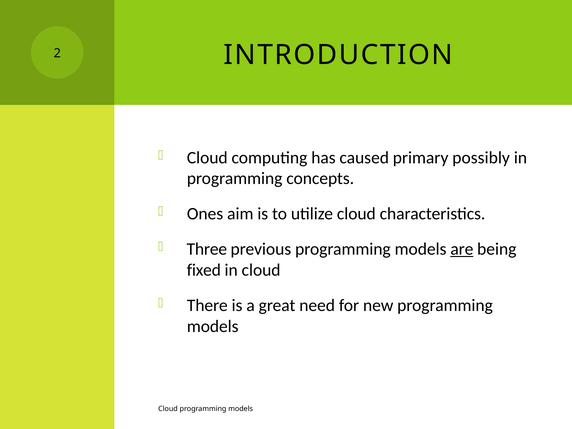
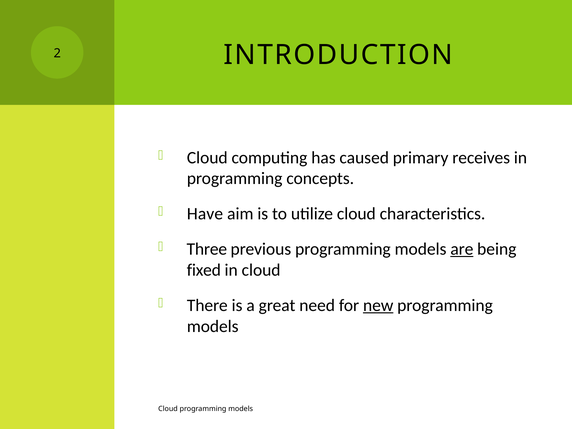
possibly: possibly -> receives
Ones: Ones -> Have
new underline: none -> present
